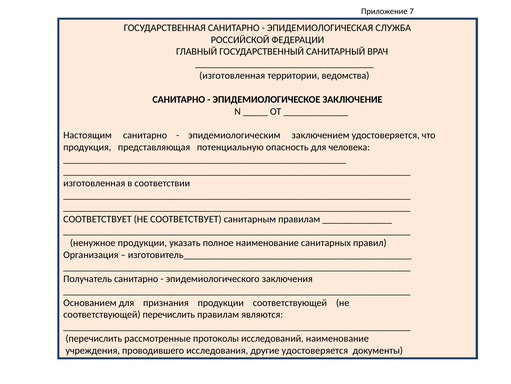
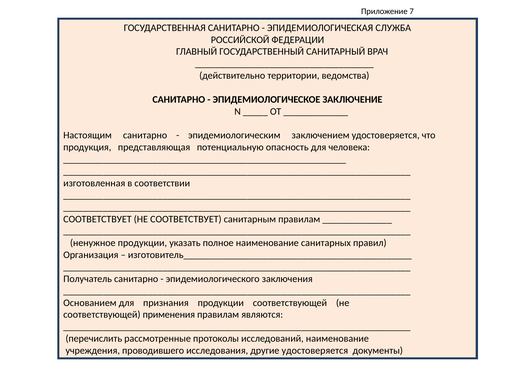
изготовленная at (232, 75): изготовленная -> действительно
соответствующей перечислить: перечислить -> применения
